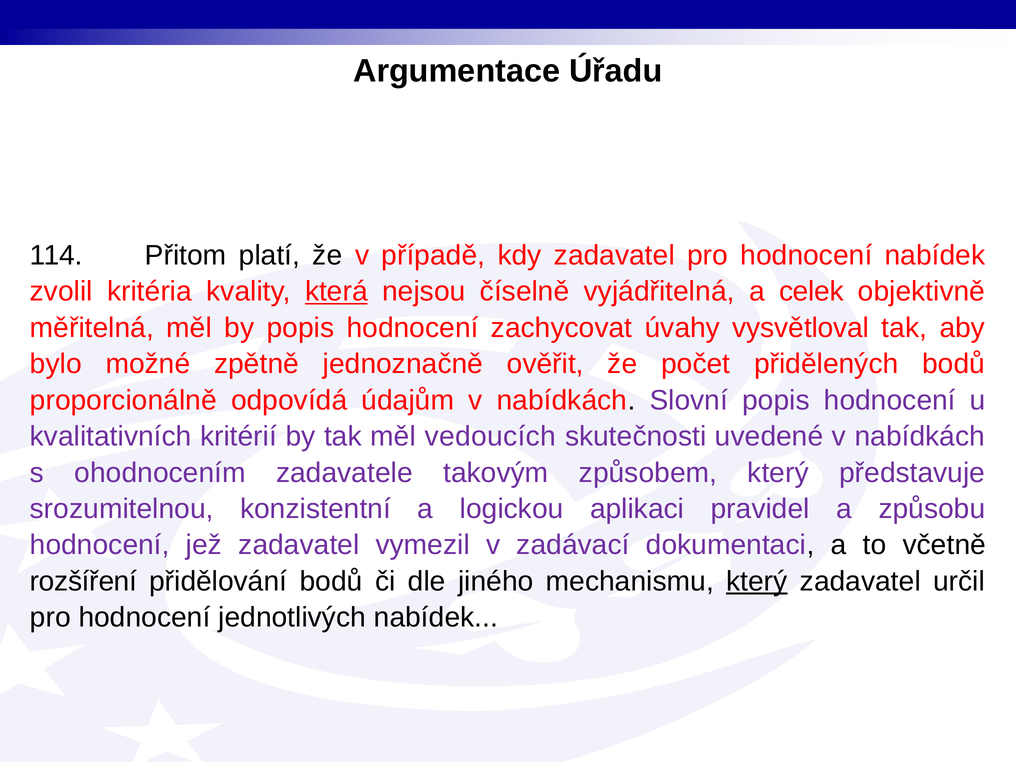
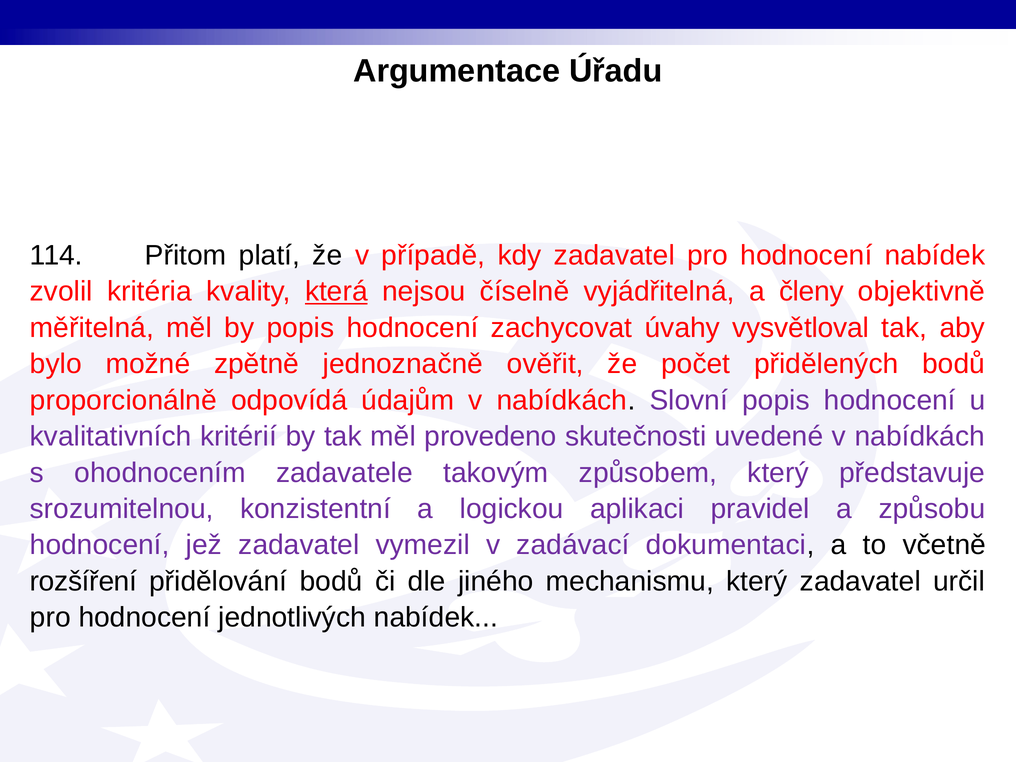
celek: celek -> členy
vedoucích: vedoucích -> provedeno
který at (757, 581) underline: present -> none
